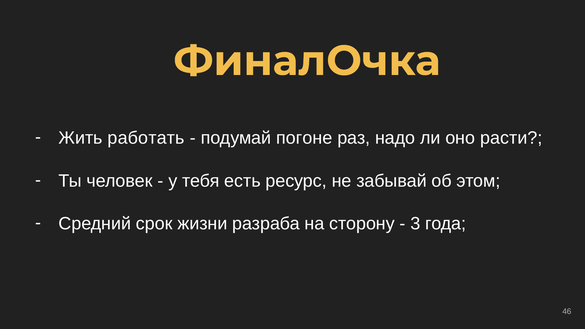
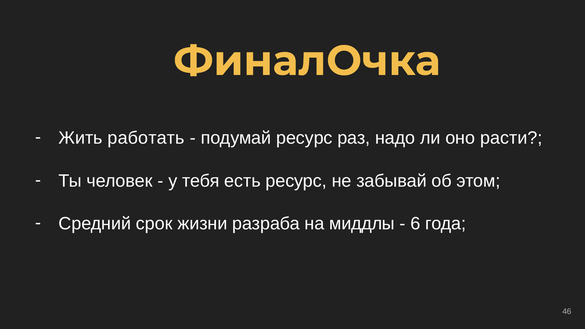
подумай погоне: погоне -> ресурс
сторону: сторону -> миддлы
3: 3 -> 6
